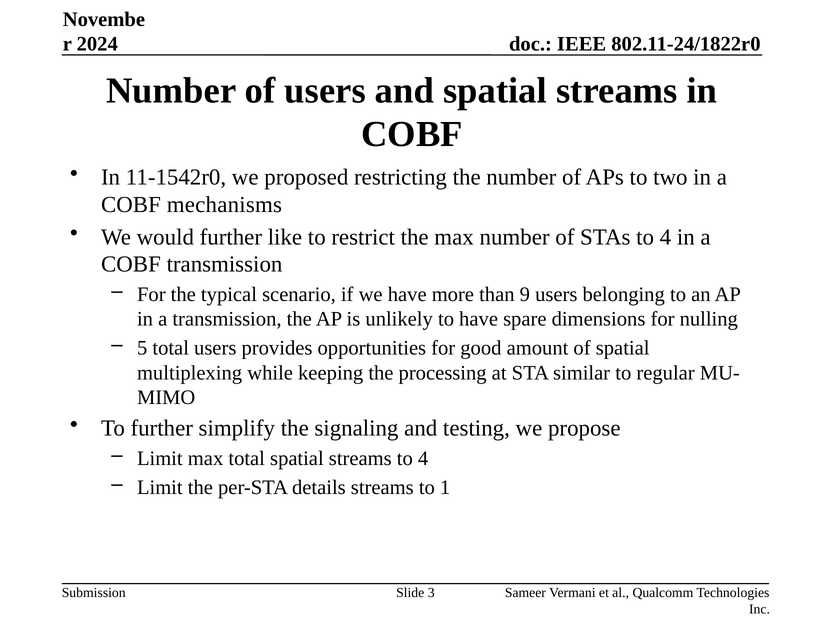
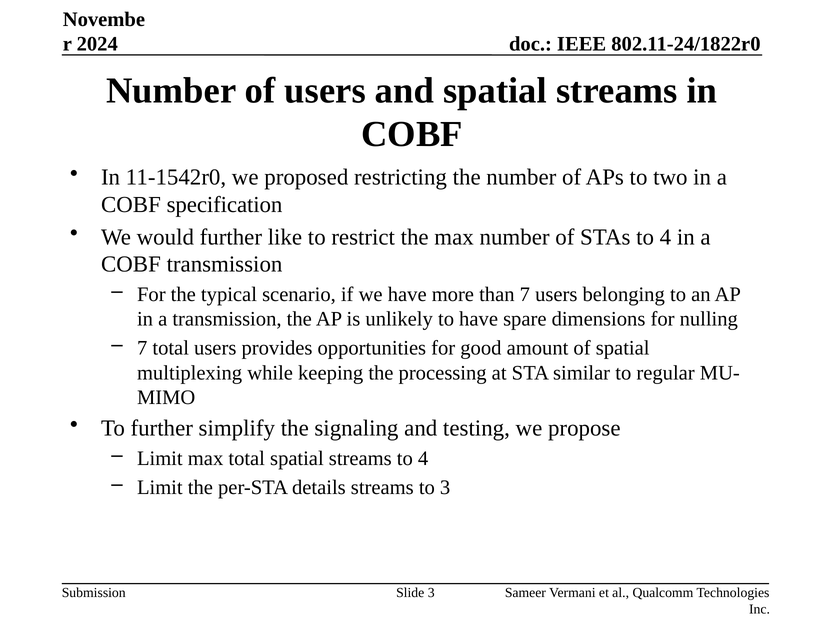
mechanisms: mechanisms -> specification
than 9: 9 -> 7
5 at (142, 348): 5 -> 7
to 1: 1 -> 3
